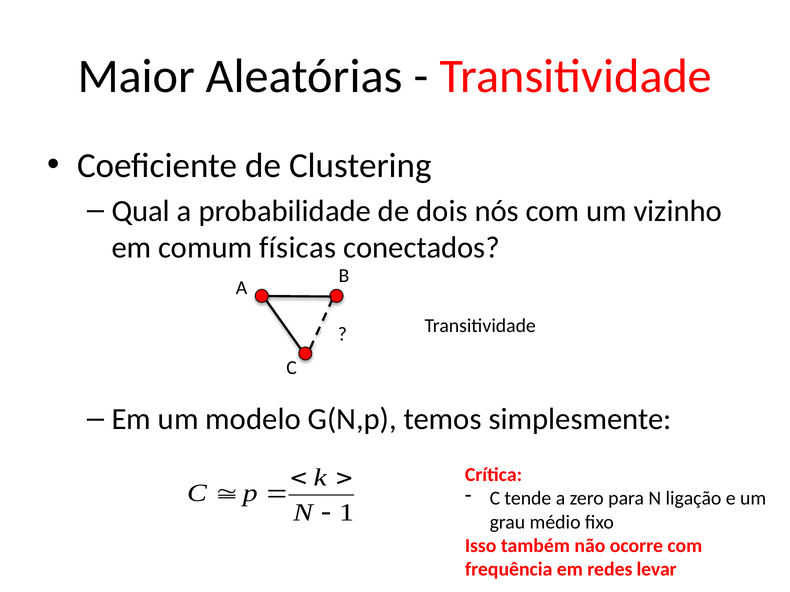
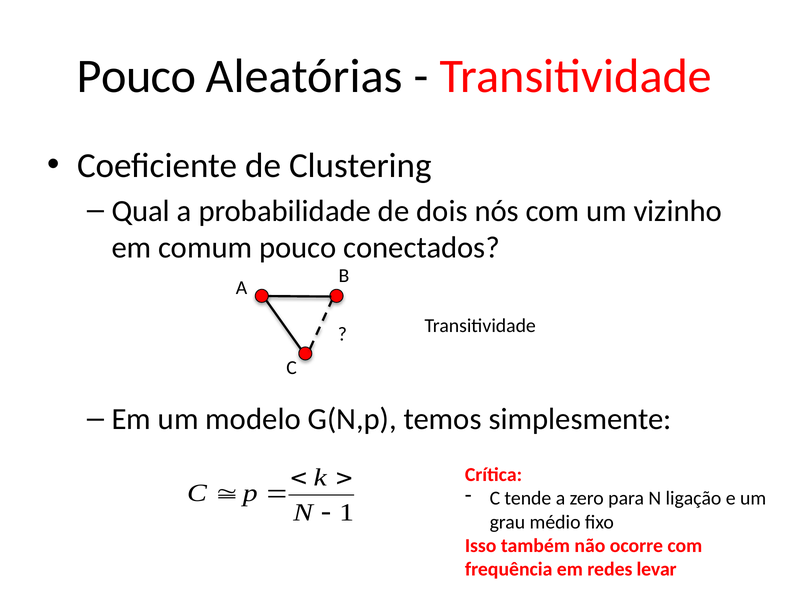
Maior at (136, 76): Maior -> Pouco
comum físicas: físicas -> pouco
